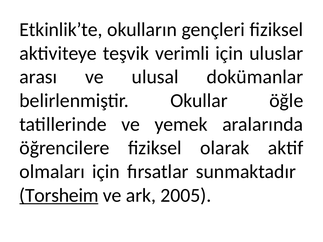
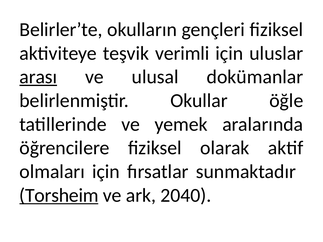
Etkinlik’te: Etkinlik’te -> Belirler’te
arası underline: none -> present
2005: 2005 -> 2040
